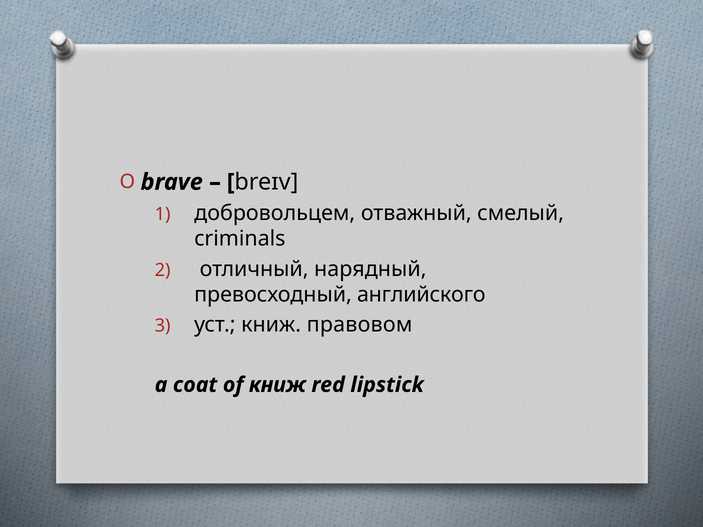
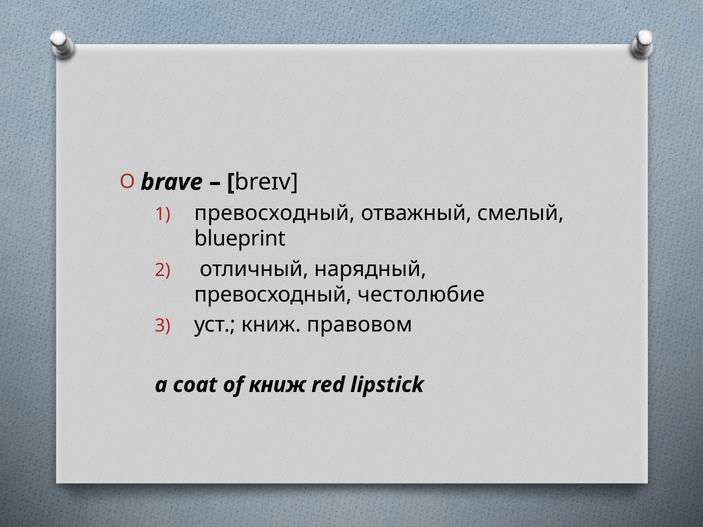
добровольцем at (275, 213): добровольцем -> превосходный
criminals: criminals -> blueprint
английского: английского -> честолюбие
